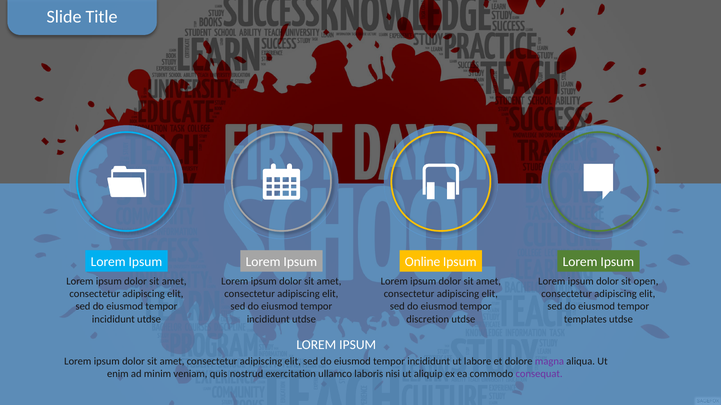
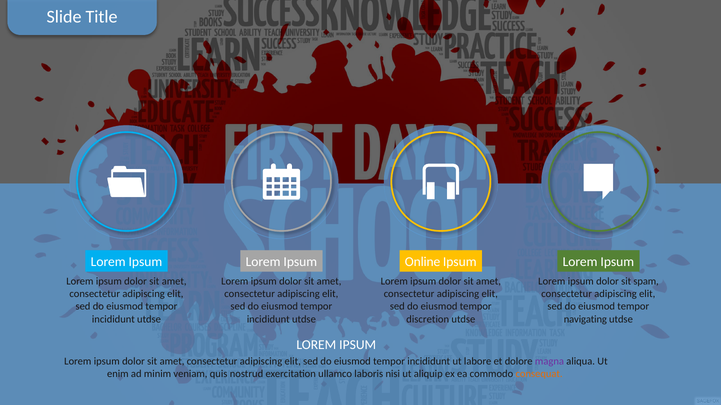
open: open -> spam
templates: templates -> navigating
consequat colour: purple -> orange
